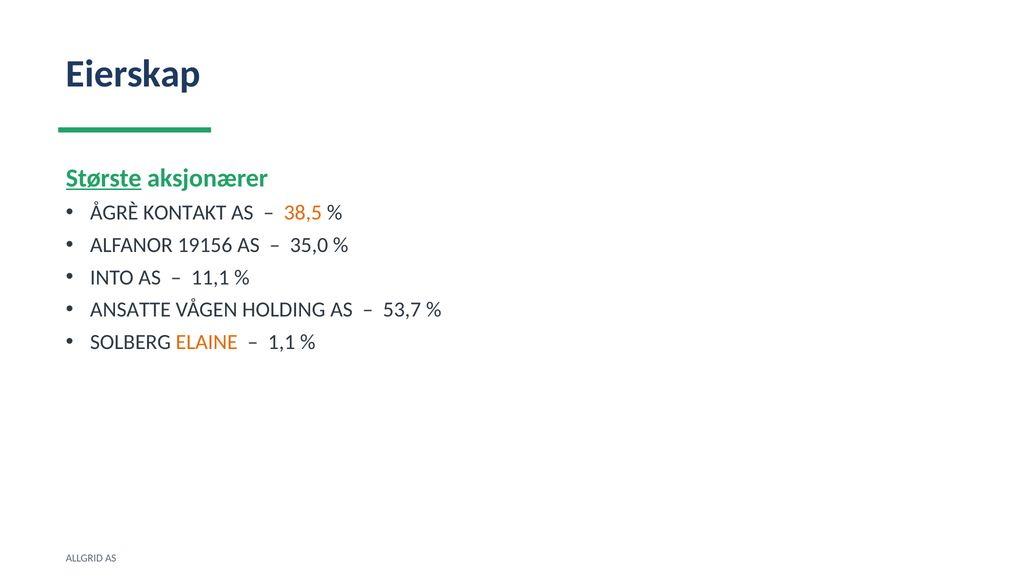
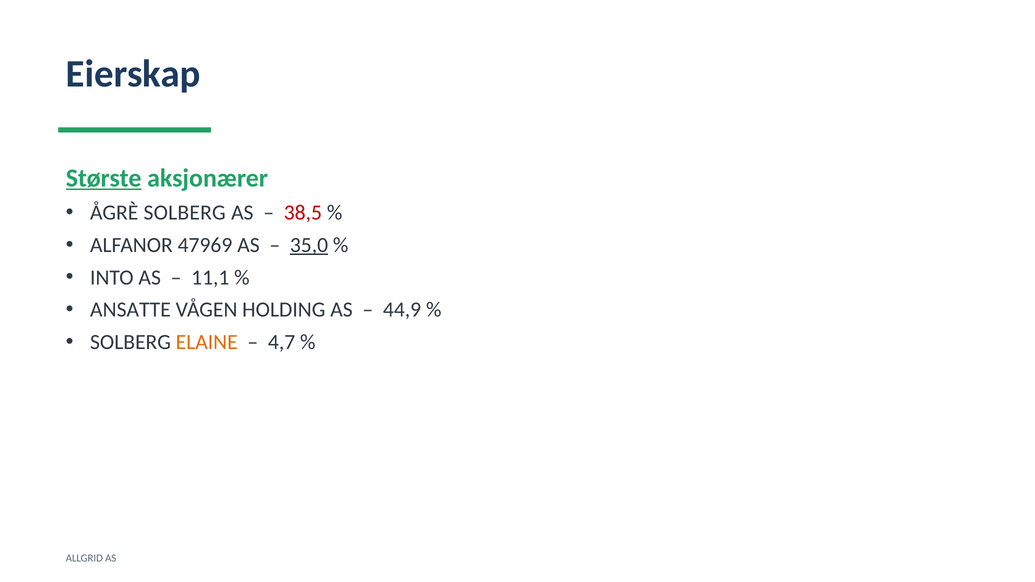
ÅGRÈ KONTAKT: KONTAKT -> SOLBERG
38,5 colour: orange -> red
19156: 19156 -> 47969
35,0 underline: none -> present
53,7: 53,7 -> 44,9
1,1: 1,1 -> 4,7
